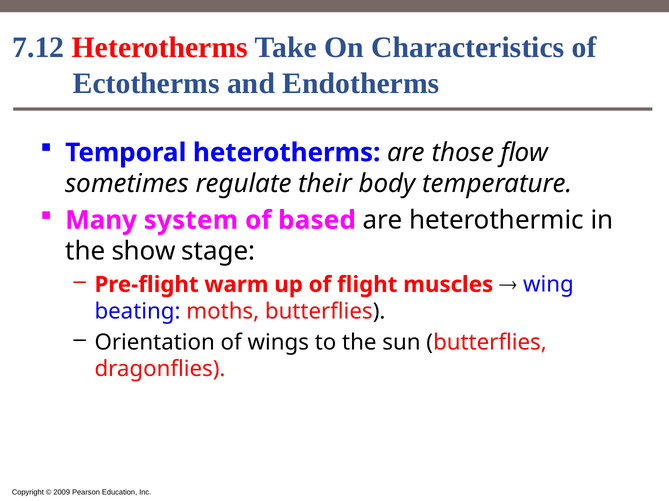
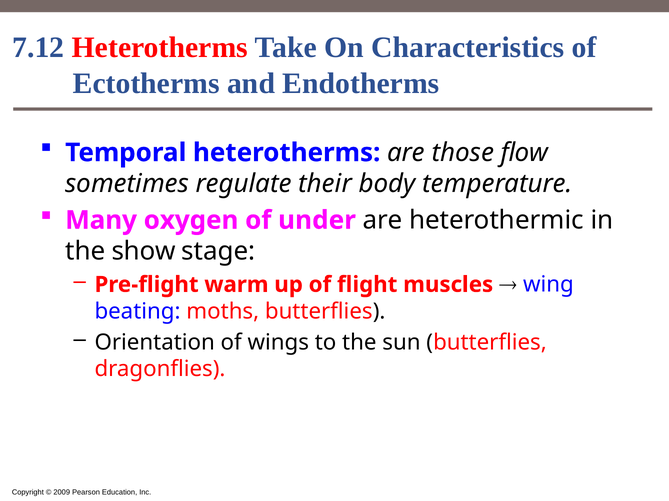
system: system -> oxygen
based: based -> under
